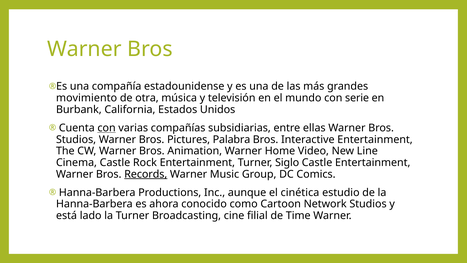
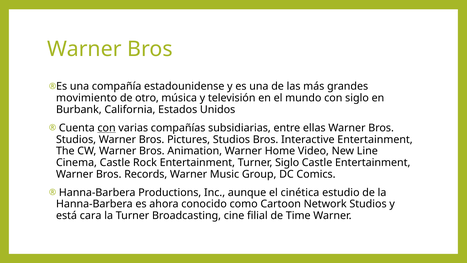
otra: otra -> otro
con serie: serie -> siglo
Pictures Palabra: Palabra -> Studios
Records underline: present -> none
lado: lado -> cara
